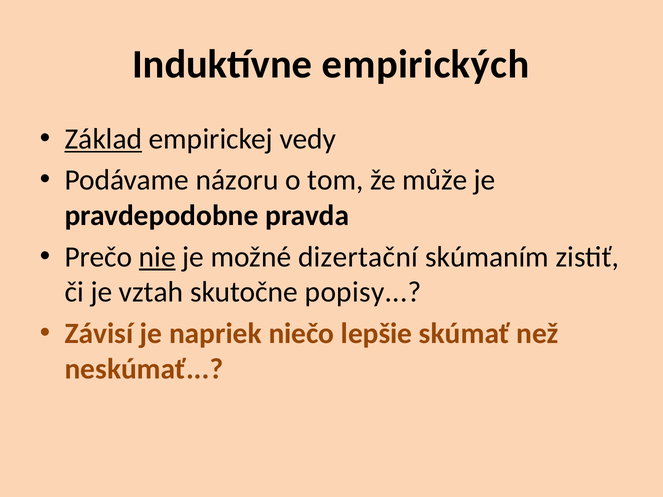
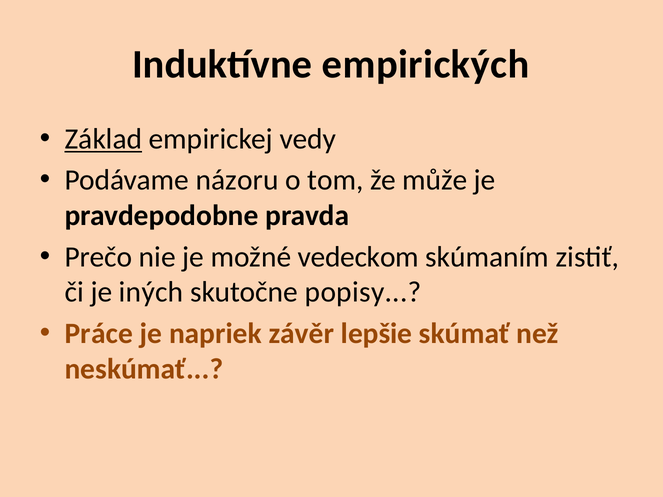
nie underline: present -> none
dizertační: dizertační -> vedeckom
vztah: vztah -> iných
Závisí: Závisí -> Práce
niečo: niečo -> závěr
